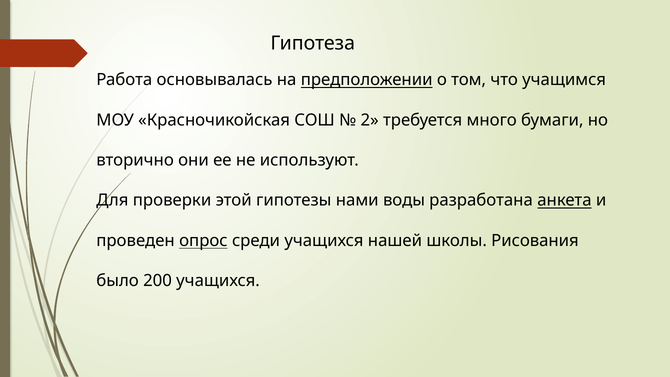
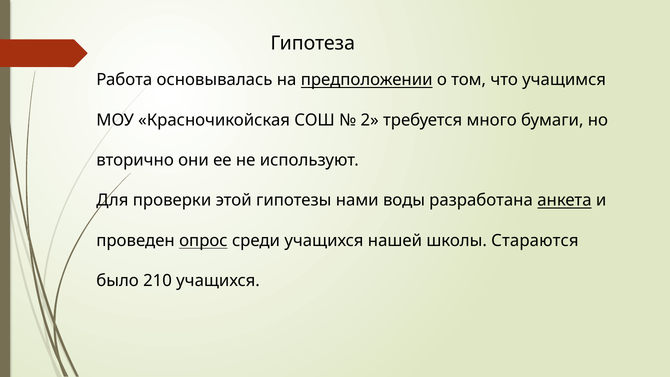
Рисования: Рисования -> Стараются
200: 200 -> 210
